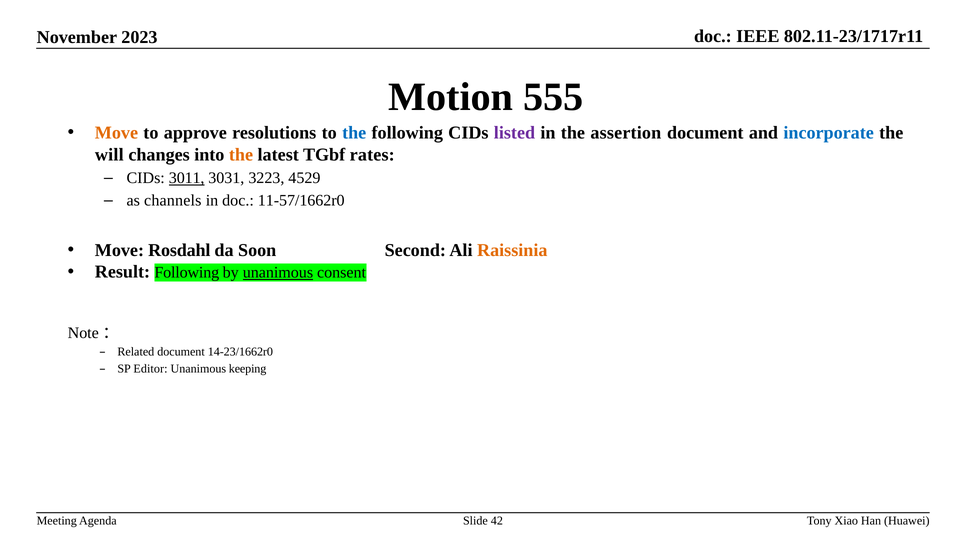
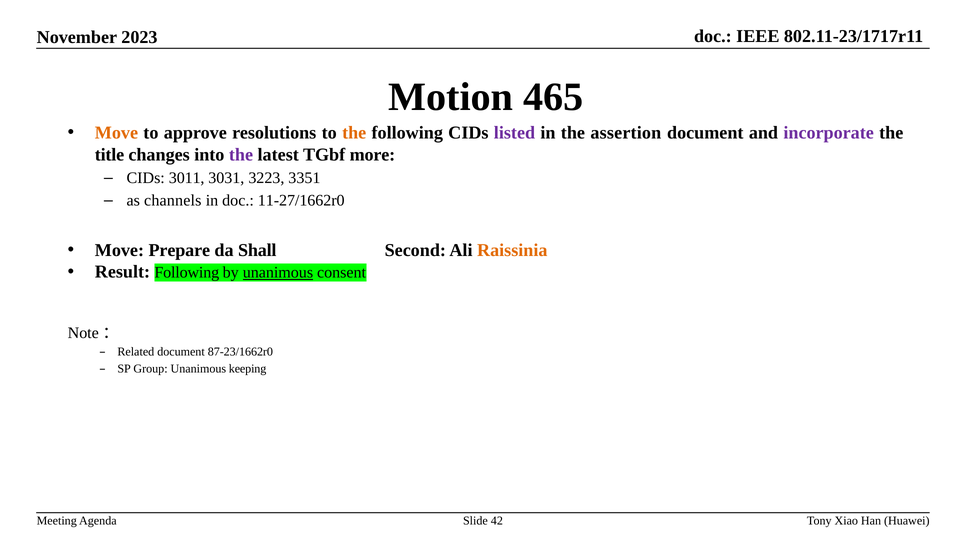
555: 555 -> 465
the at (354, 133) colour: blue -> orange
incorporate colour: blue -> purple
will: will -> title
the at (241, 155) colour: orange -> purple
rates: rates -> more
3011 underline: present -> none
4529: 4529 -> 3351
11-57/1662r0: 11-57/1662r0 -> 11-27/1662r0
Rosdahl: Rosdahl -> Prepare
Soon: Soon -> Shall
14-23/1662r0: 14-23/1662r0 -> 87-23/1662r0
Editor: Editor -> Group
